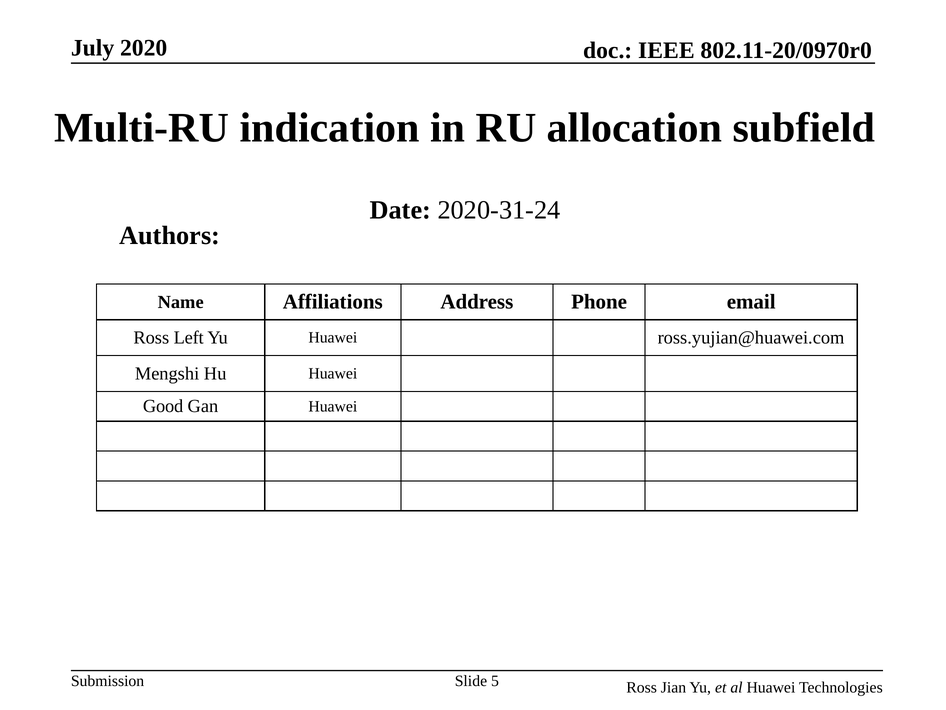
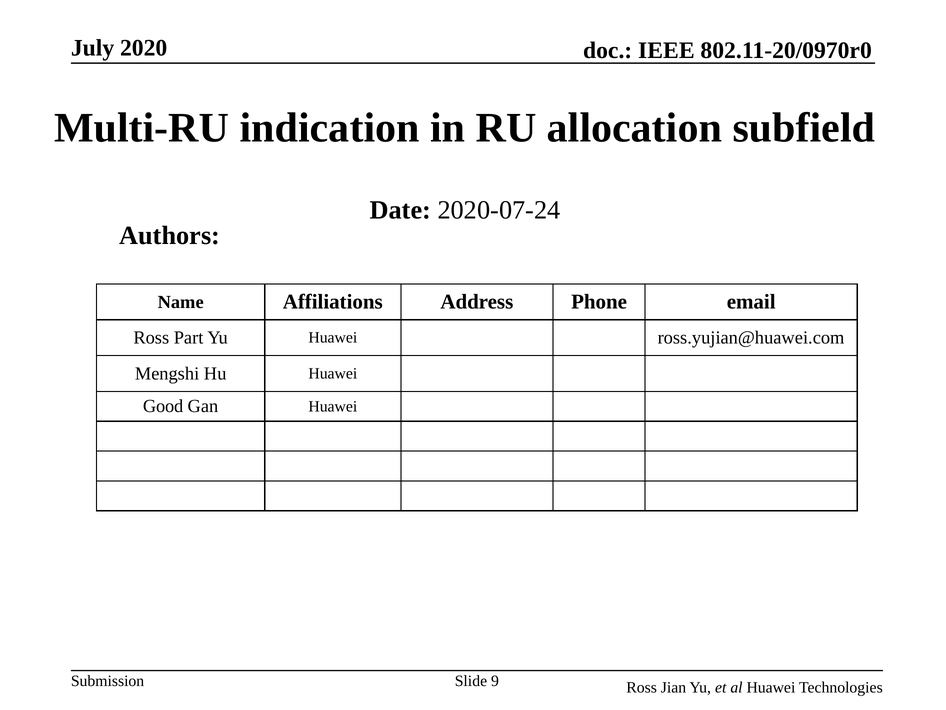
2020-31-24: 2020-31-24 -> 2020-07-24
Left: Left -> Part
5: 5 -> 9
